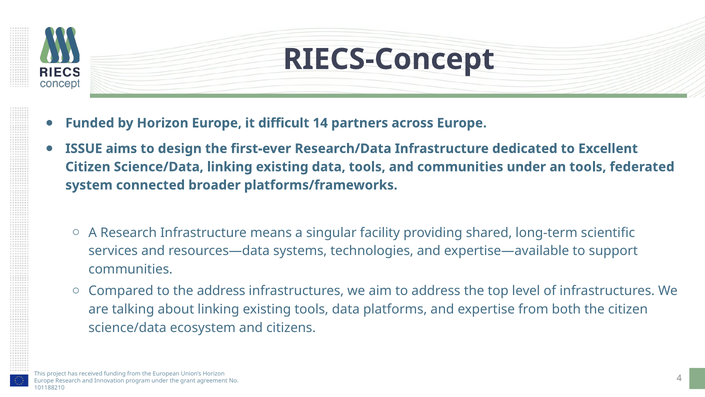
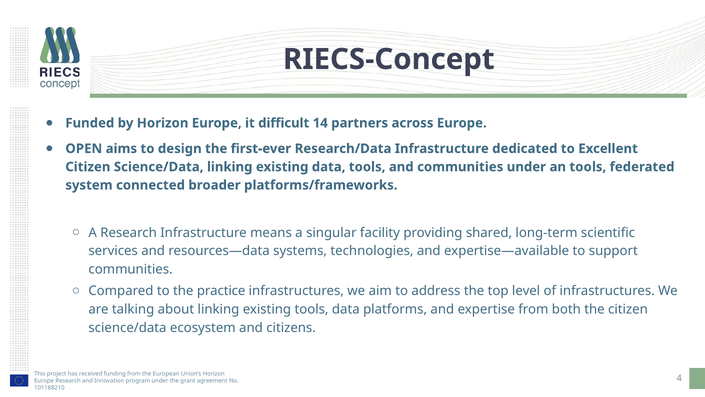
ISSUE: ISSUE -> OPEN
the address: address -> practice
